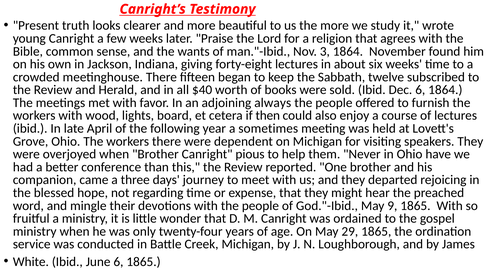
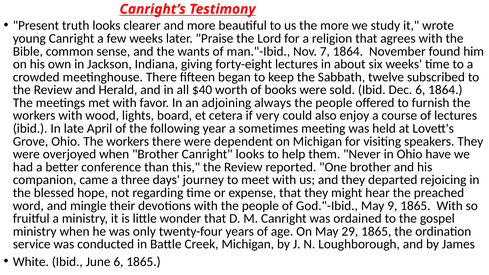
3: 3 -> 7
then: then -> very
Canright pious: pious -> looks
